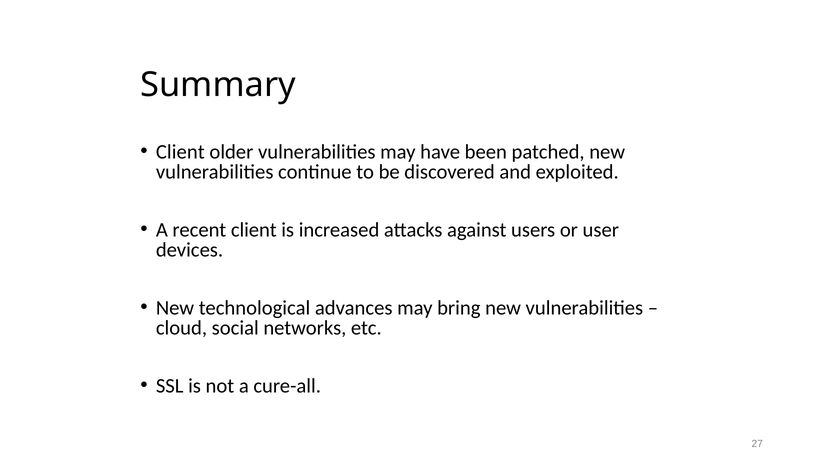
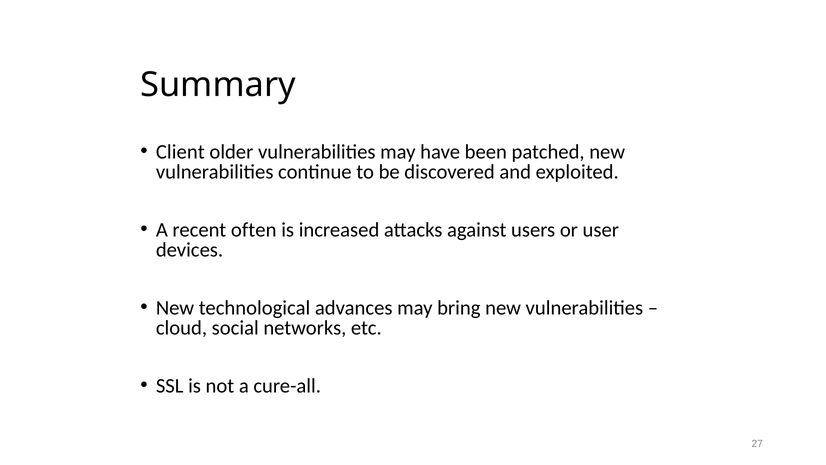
recent client: client -> often
